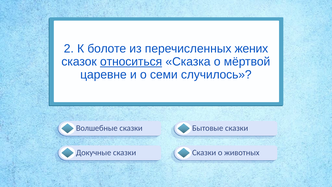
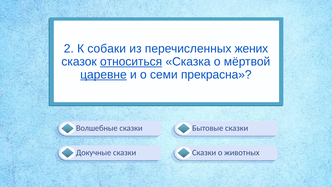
болоте: болоте -> собаки
царевне underline: none -> present
случилось: случилось -> прекрасна
